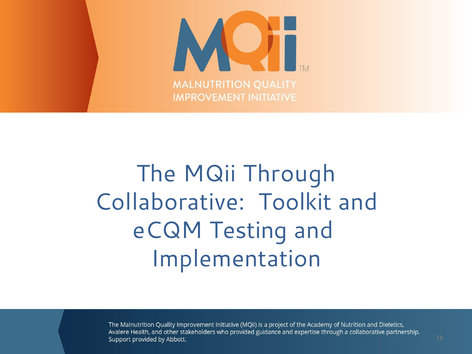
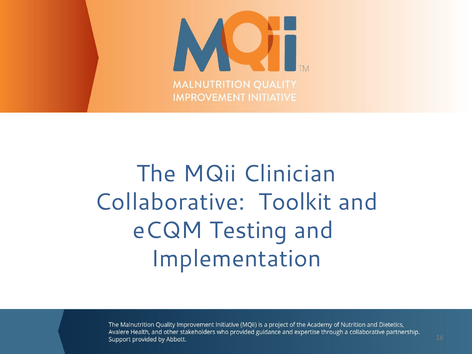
Through: Through -> Clinician
